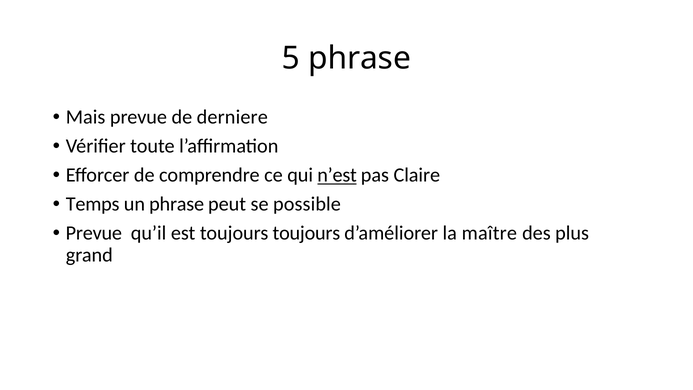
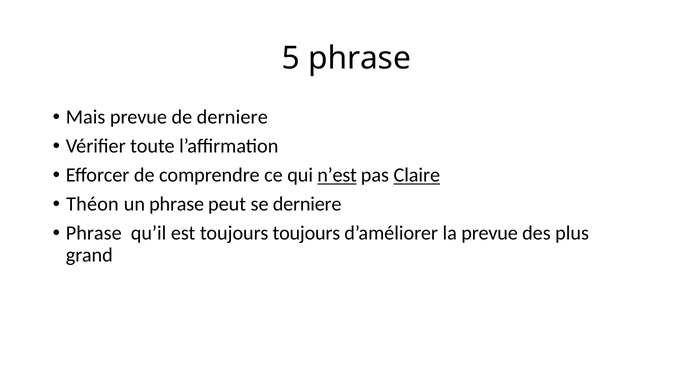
Claire underline: none -> present
Temps: Temps -> Théon
se possible: possible -> derniere
Prevue at (94, 233): Prevue -> Phrase
la maître: maître -> prevue
